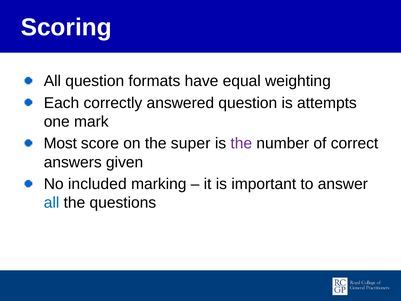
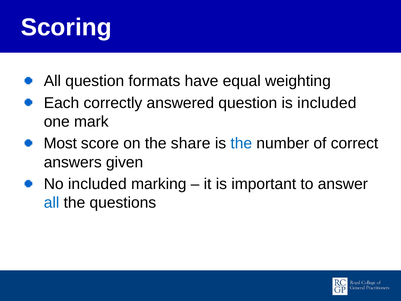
is attempts: attempts -> included
super: super -> share
the at (241, 143) colour: purple -> blue
